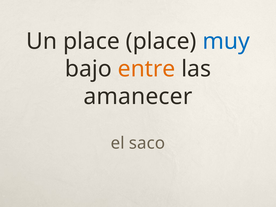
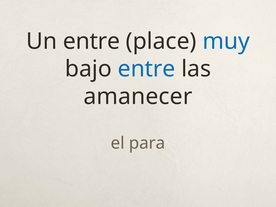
Un place: place -> entre
entre at (147, 69) colour: orange -> blue
saco: saco -> para
